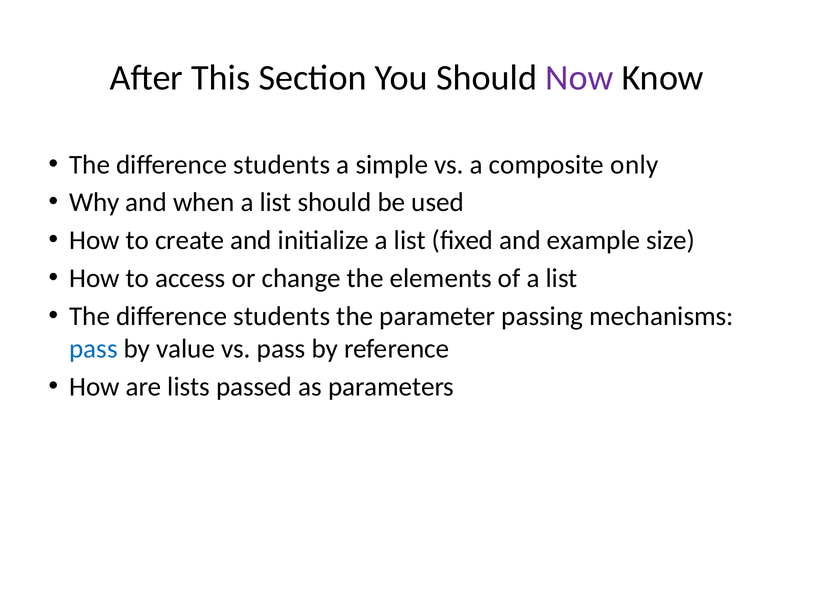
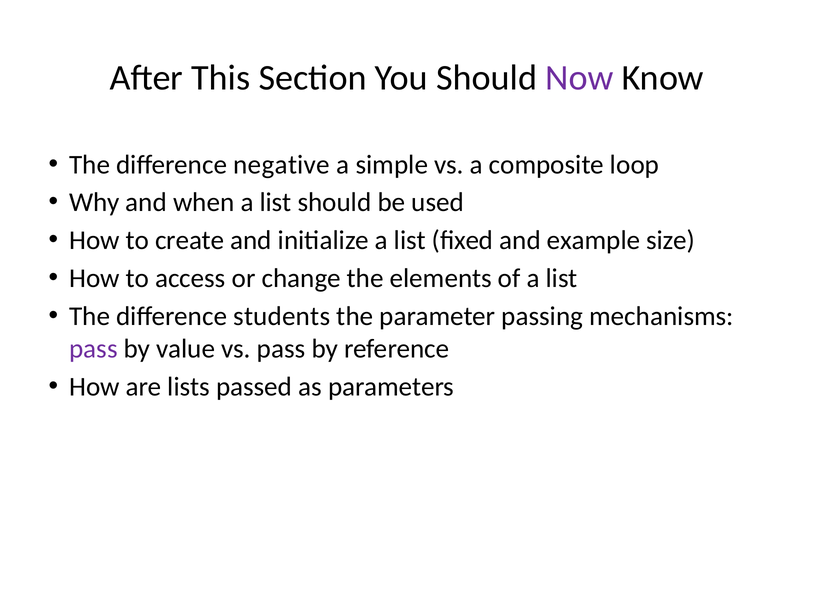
students at (282, 165): students -> negative
only: only -> loop
pass at (93, 349) colour: blue -> purple
